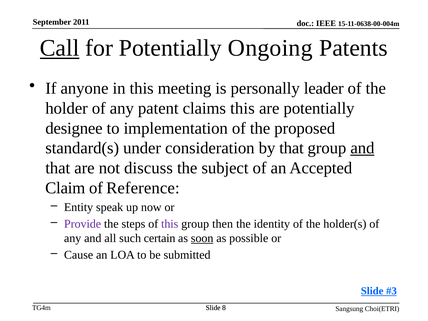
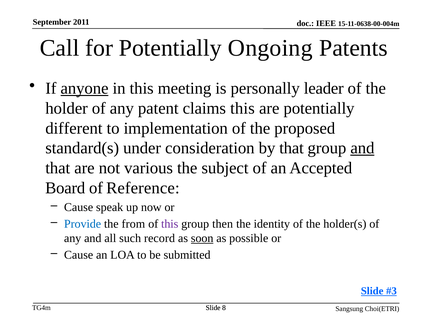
Call underline: present -> none
anyone underline: none -> present
designee: designee -> different
discuss: discuss -> various
Claim: Claim -> Board
Entity at (79, 207): Entity -> Cause
Provide colour: purple -> blue
steps: steps -> from
certain: certain -> record
